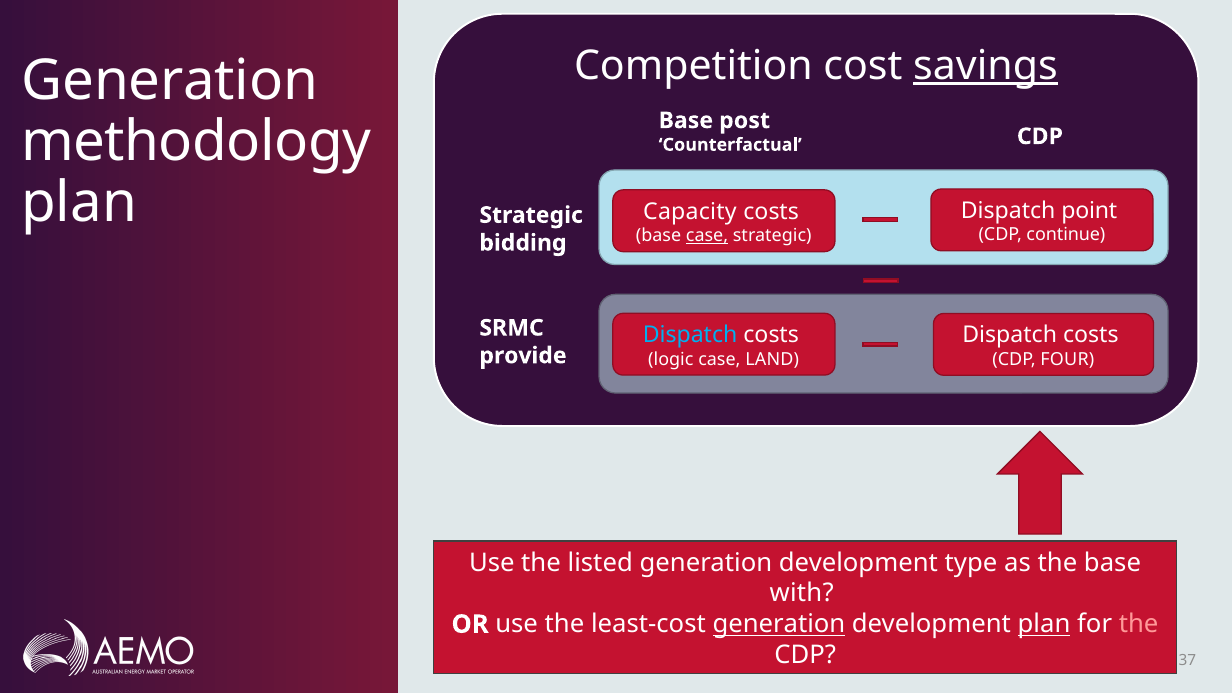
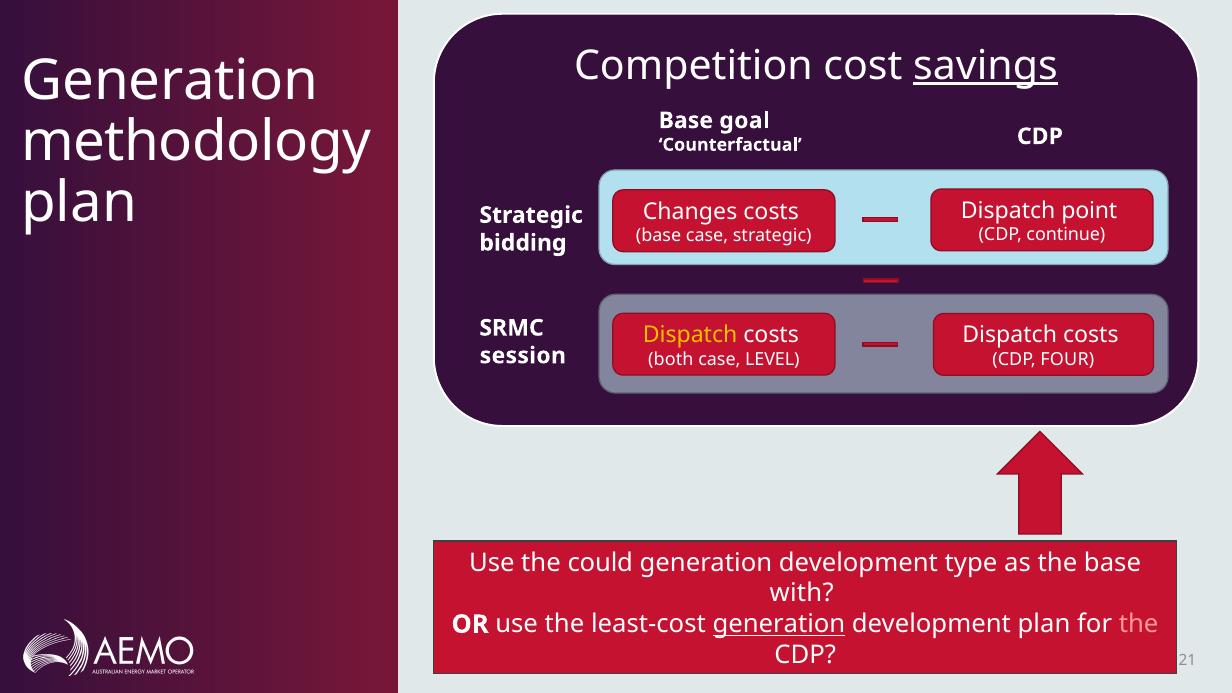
post: post -> goal
Capacity: Capacity -> Changes
case at (707, 236) underline: present -> none
Dispatch at (690, 335) colour: light blue -> yellow
provide: provide -> session
logic: logic -> both
LAND: LAND -> LEVEL
listed: listed -> could
plan at (1044, 624) underline: present -> none
37: 37 -> 21
